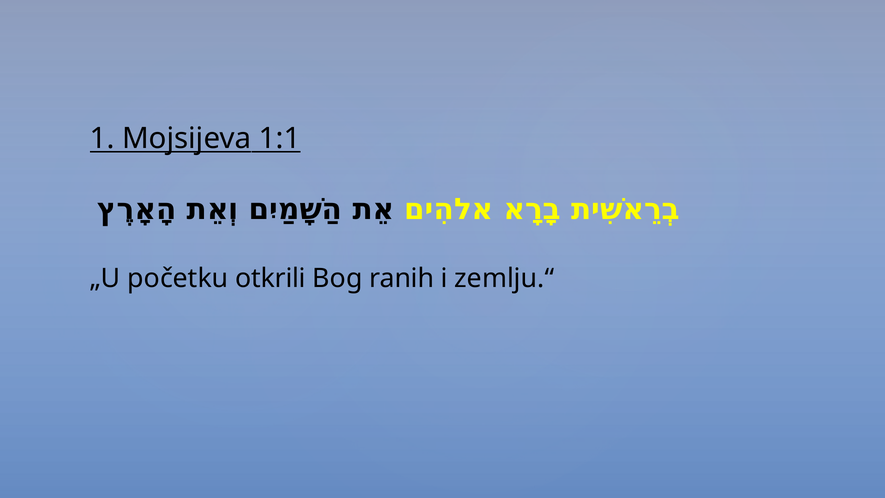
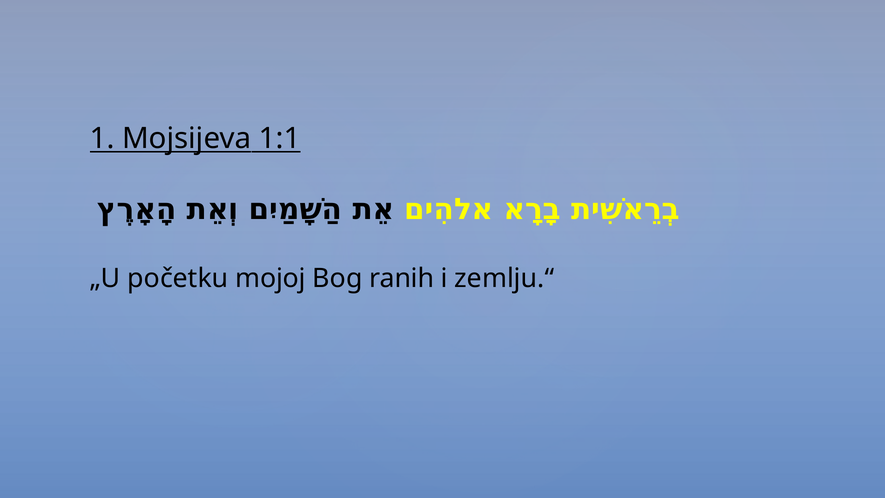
otkrili: otkrili -> mojoj
